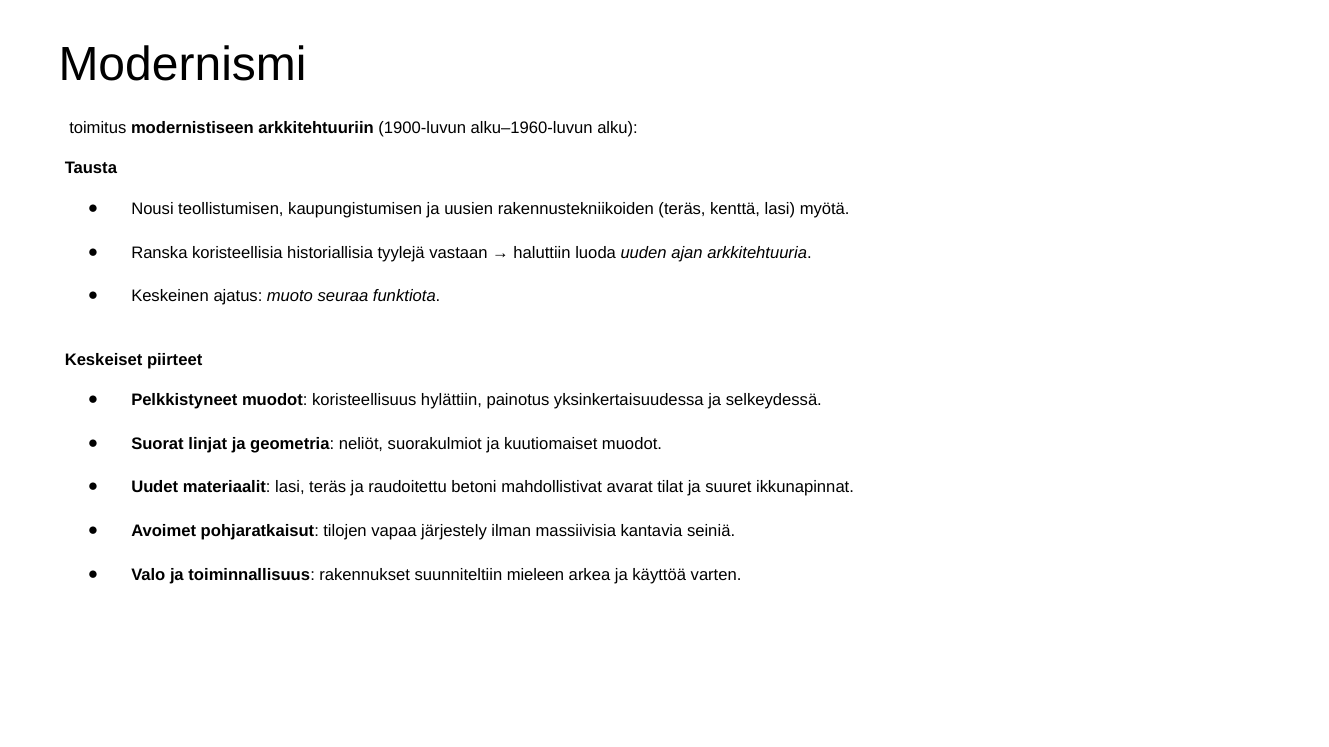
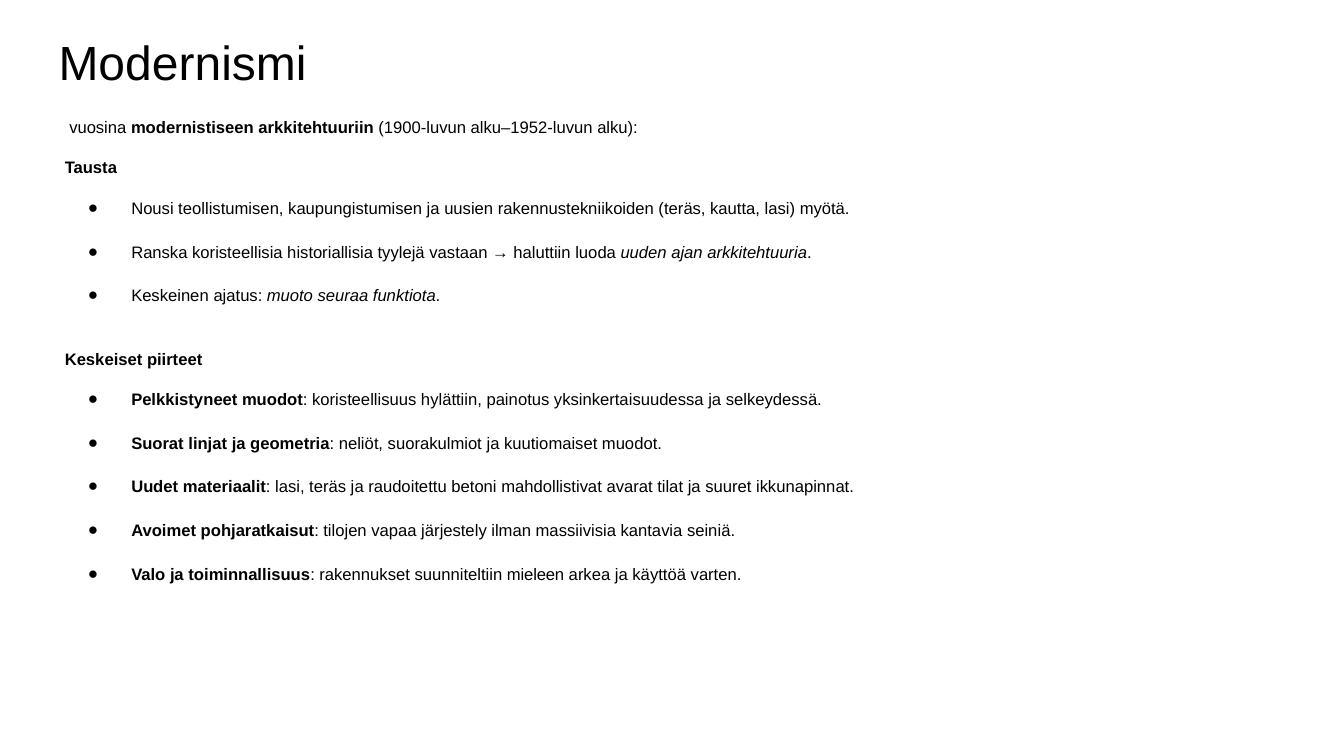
toimitus: toimitus -> vuosina
alku–1960-luvun: alku–1960-luvun -> alku–1952-luvun
kenttä: kenttä -> kautta
